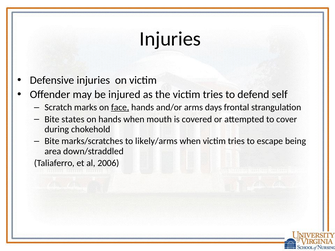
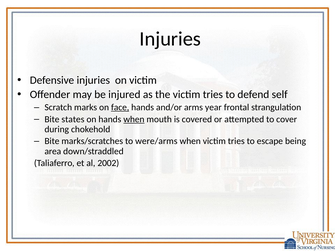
days: days -> year
when at (134, 119) underline: none -> present
likely/arms: likely/arms -> were/arms
2006: 2006 -> 2002
